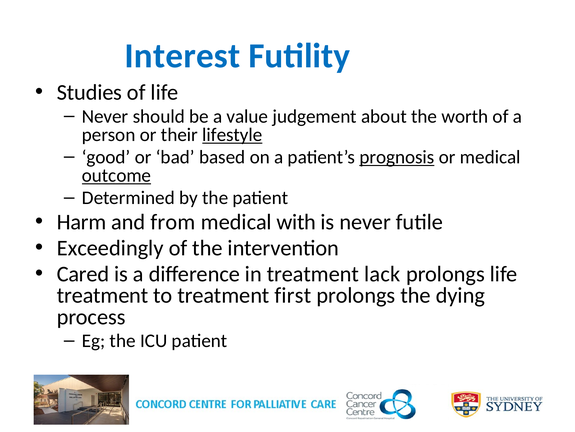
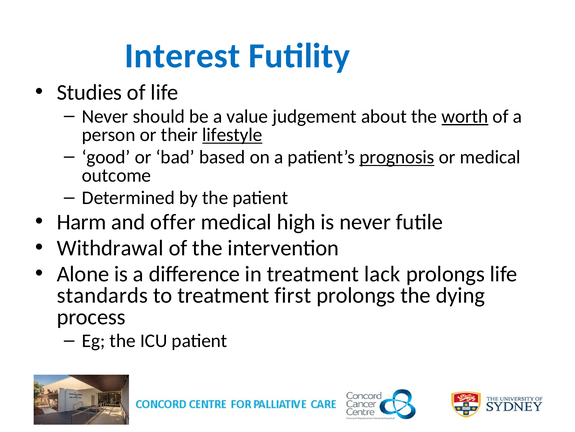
worth underline: none -> present
outcome underline: present -> none
from: from -> offer
with: with -> high
Exceedingly: Exceedingly -> Withdrawal
Cared: Cared -> Alone
treatment at (103, 295): treatment -> standards
